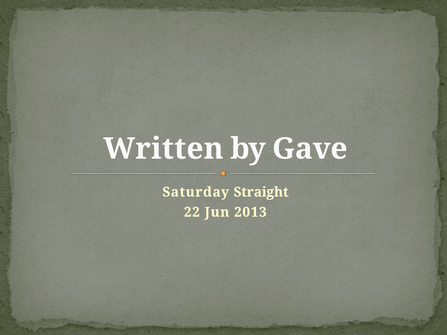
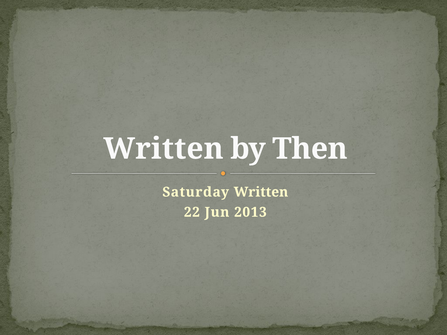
Gave: Gave -> Then
Saturday Straight: Straight -> Written
